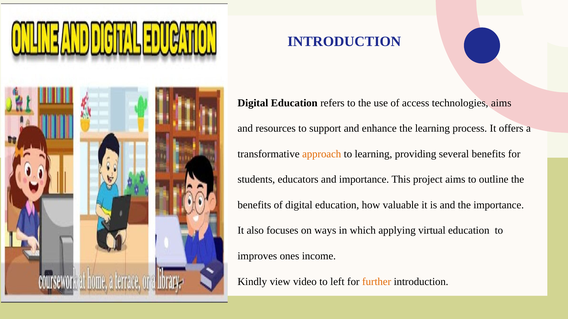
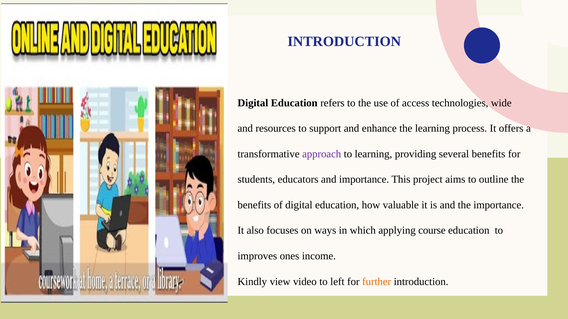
technologies aims: aims -> wide
approach colour: orange -> purple
virtual: virtual -> course
